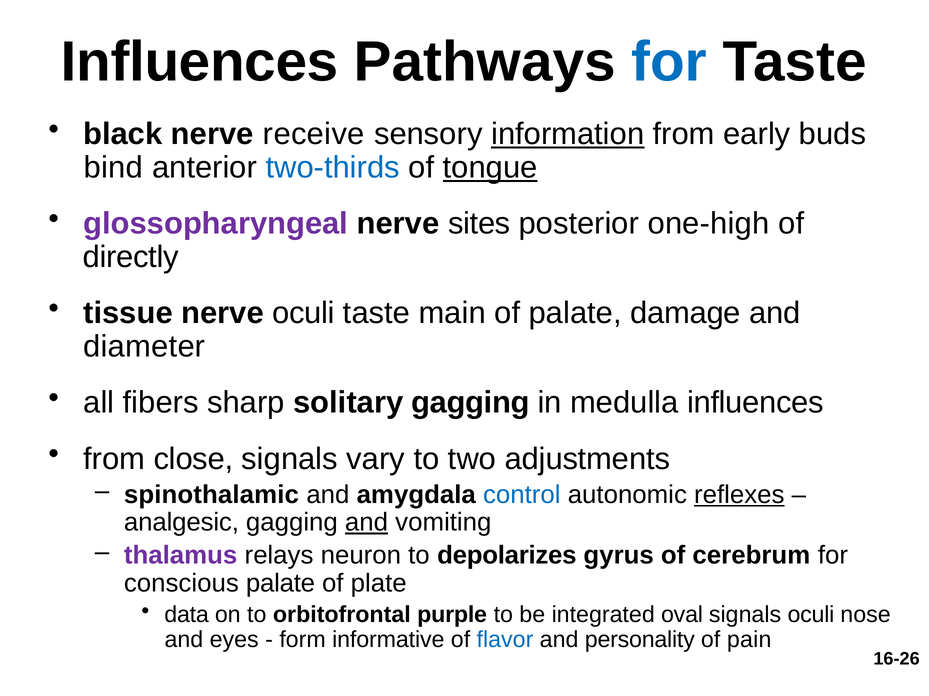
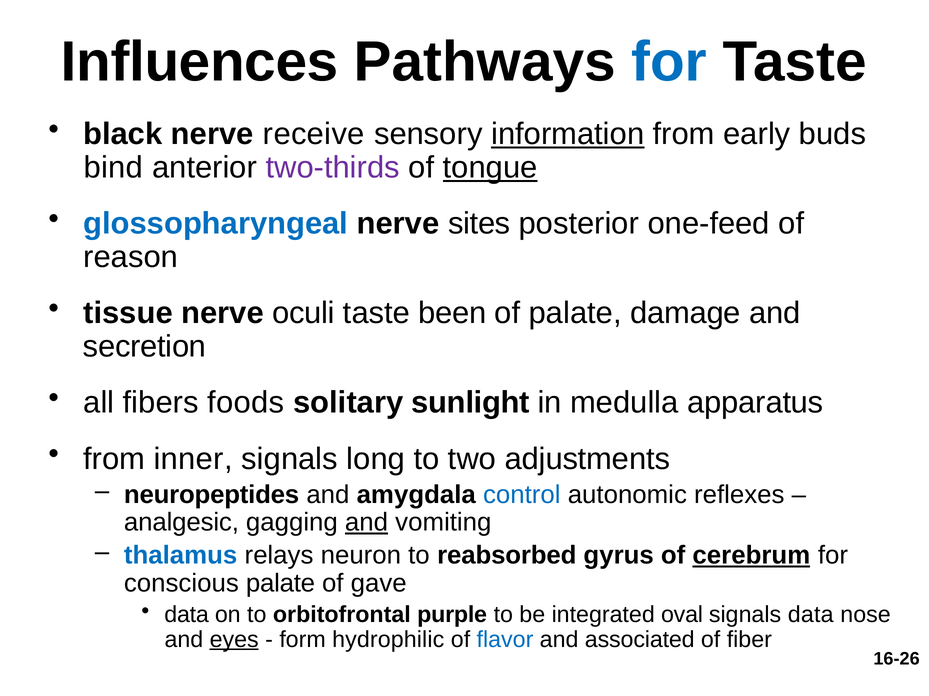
two-thirds colour: blue -> purple
glossopharyngeal colour: purple -> blue
one-high: one-high -> one-feed
directly: directly -> reason
main: main -> been
diameter: diameter -> secretion
sharp: sharp -> foods
solitary gagging: gagging -> sunlight
medulla influences: influences -> apparatus
close: close -> inner
vary: vary -> long
spinothalamic: spinothalamic -> neuropeptides
reflexes underline: present -> none
thalamus colour: purple -> blue
depolarizes: depolarizes -> reabsorbed
cerebrum underline: none -> present
plate: plate -> gave
signals oculi: oculi -> data
eyes underline: none -> present
informative: informative -> hydrophilic
personality: personality -> associated
pain: pain -> fiber
